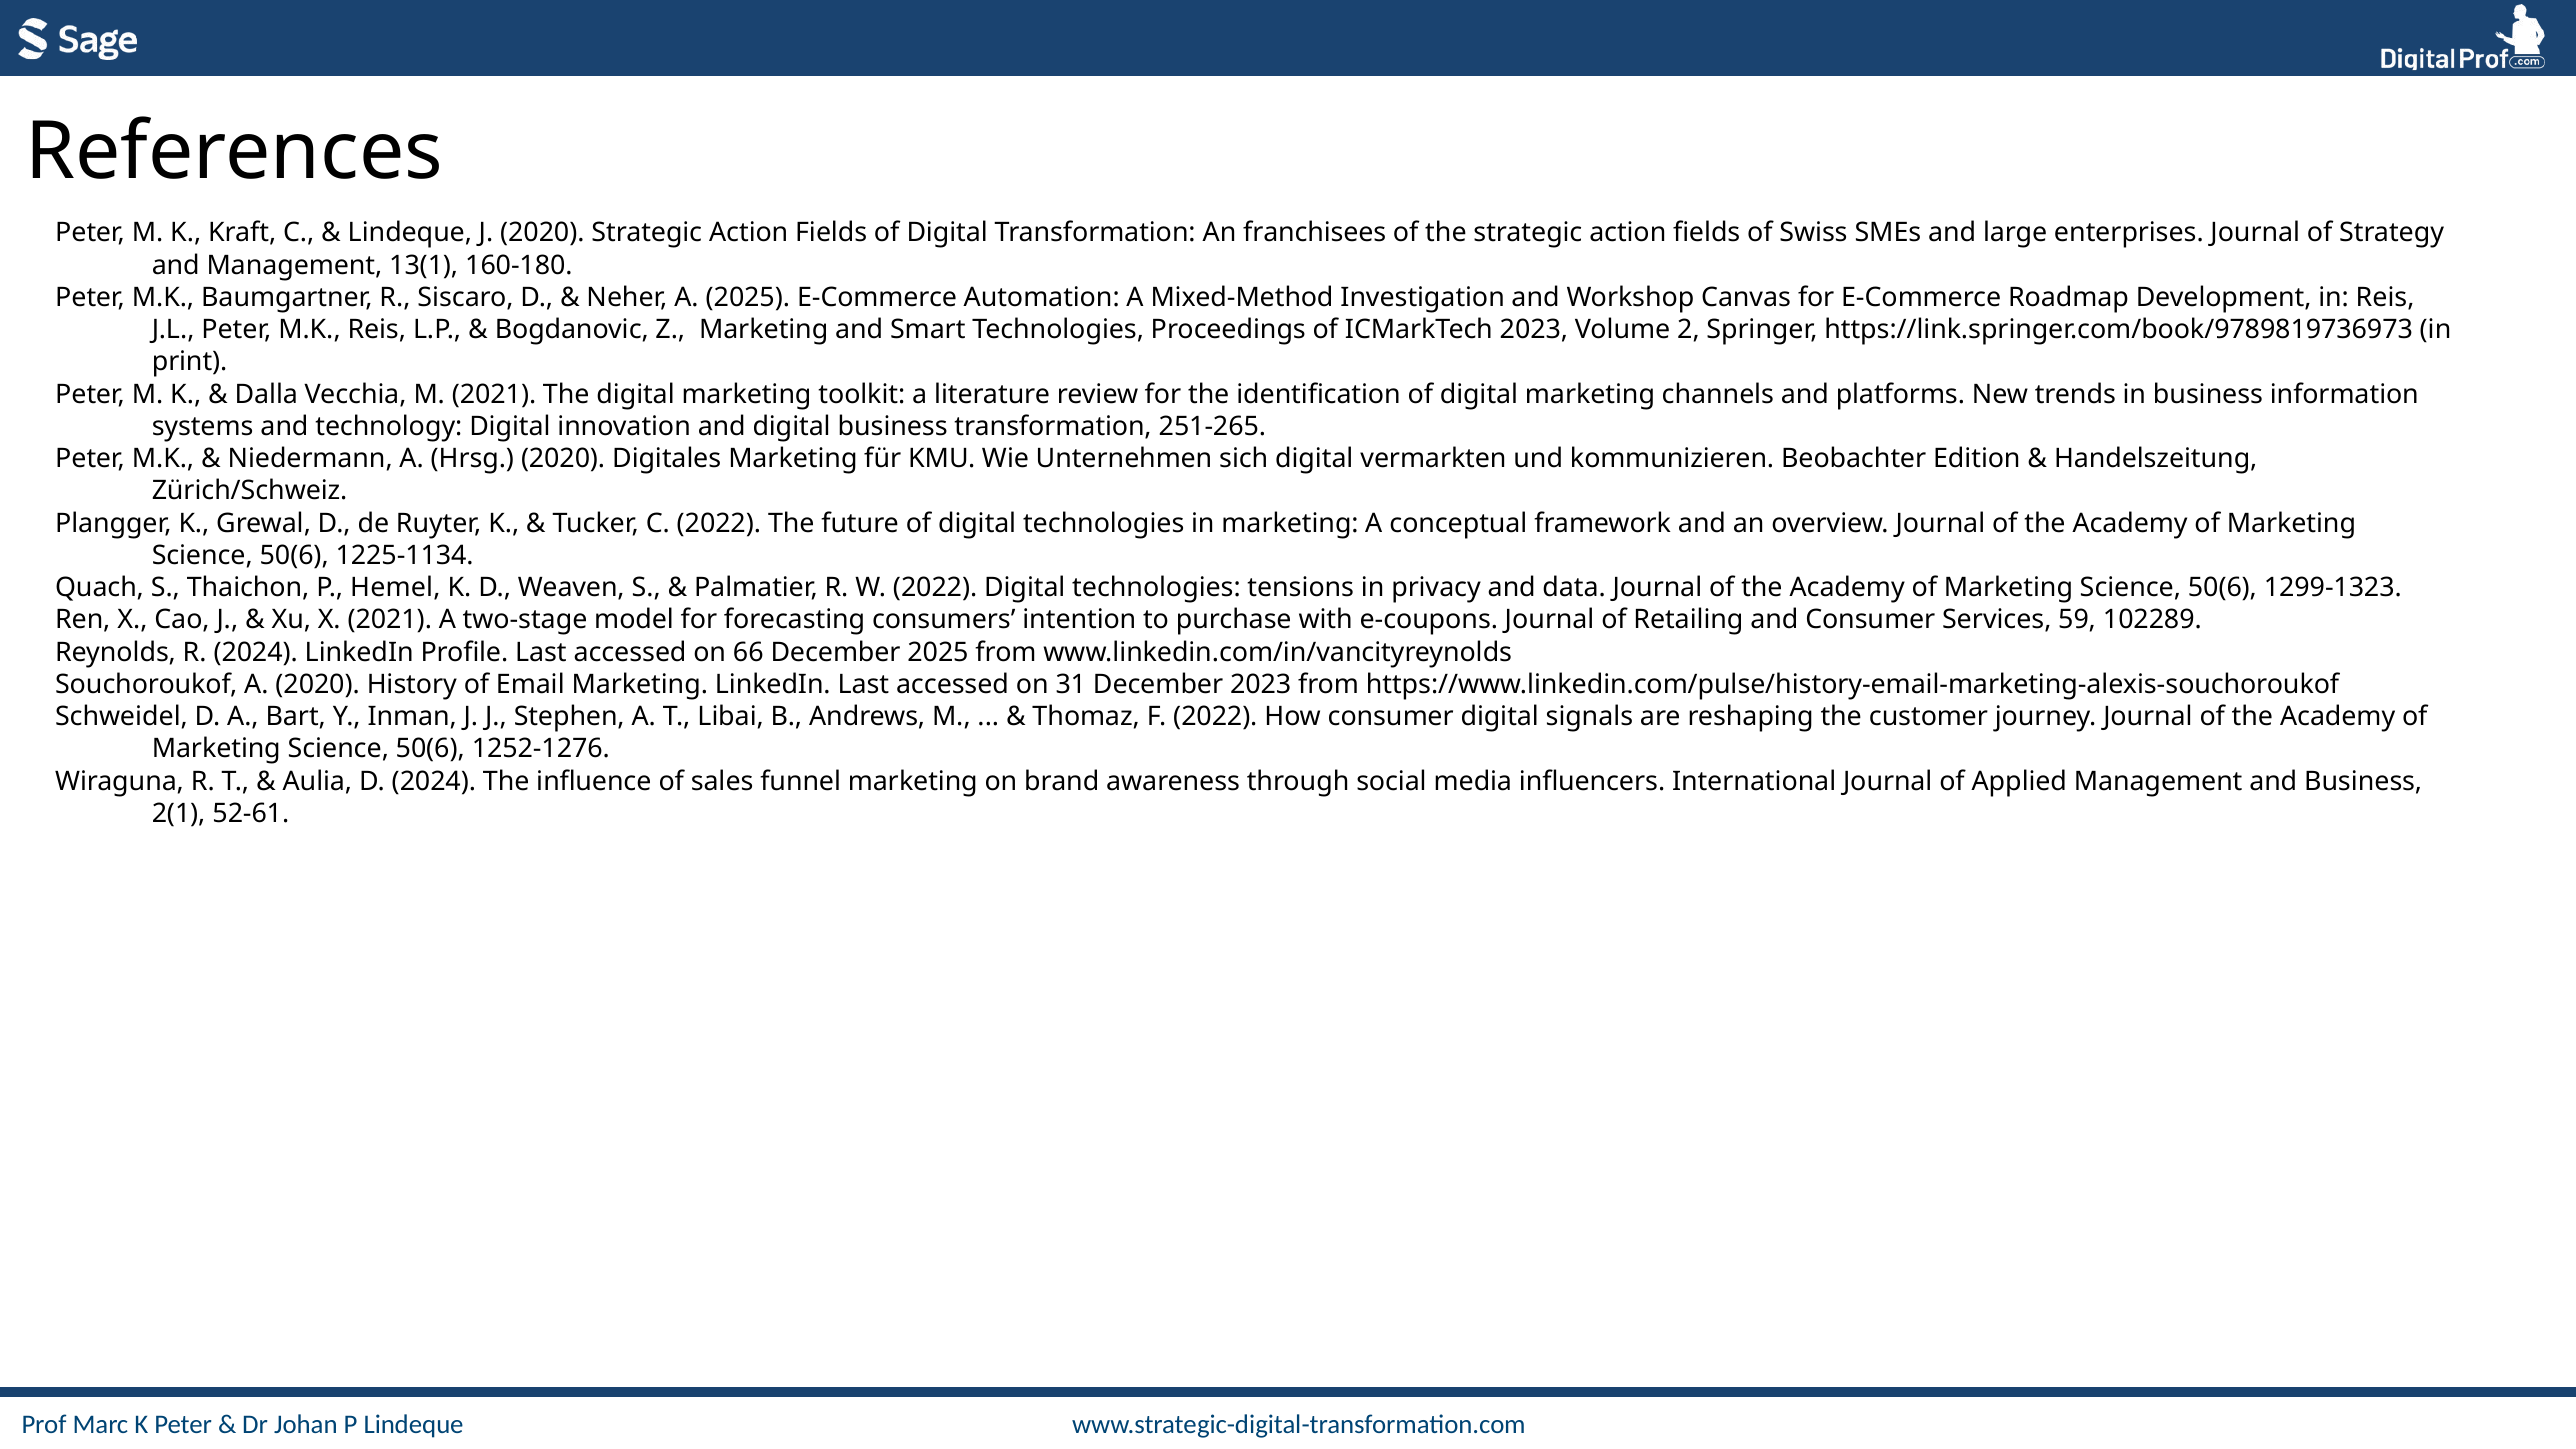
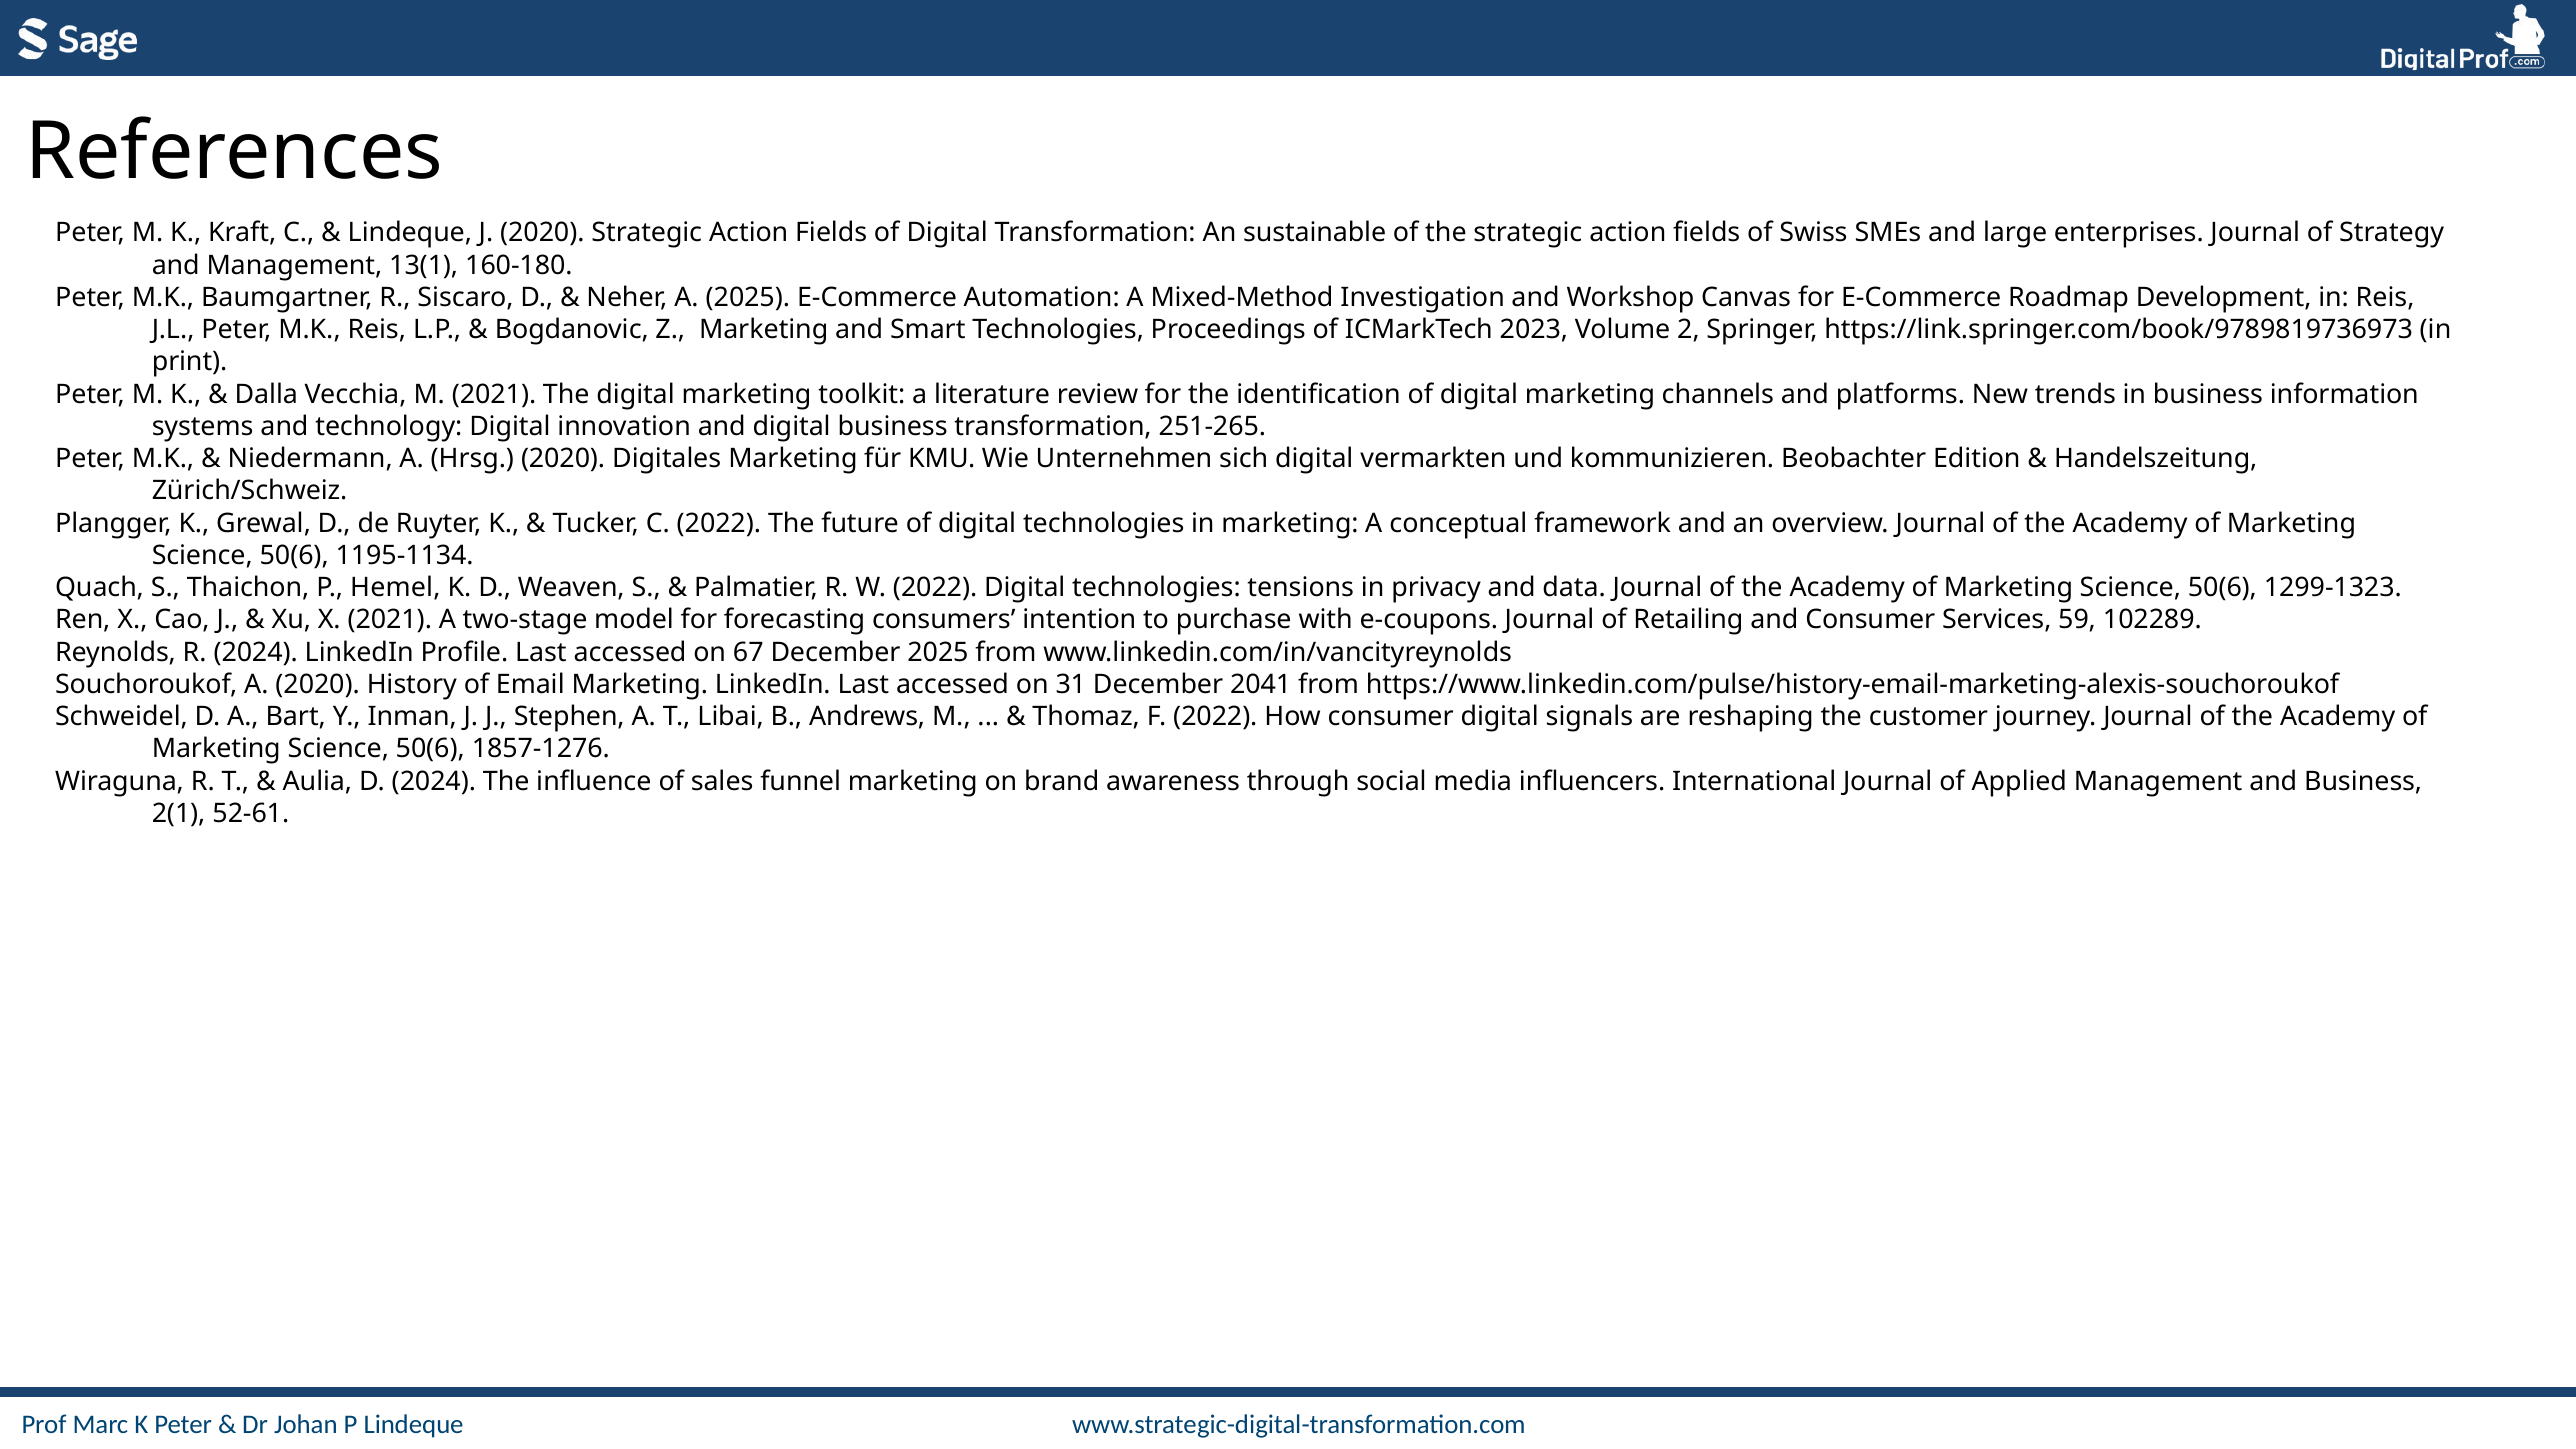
franchisees: franchisees -> sustainable
1225-1134: 1225-1134 -> 1195-1134
66: 66 -> 67
December 2023: 2023 -> 2041
1252-1276: 1252-1276 -> 1857-1276
